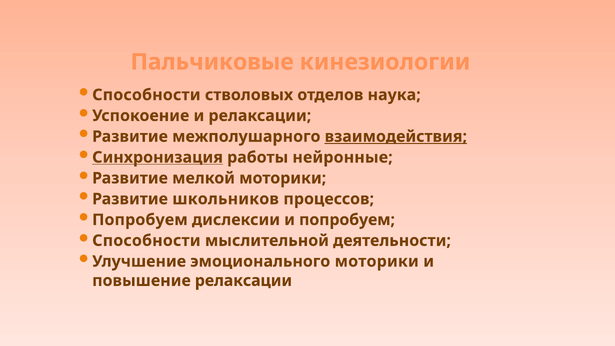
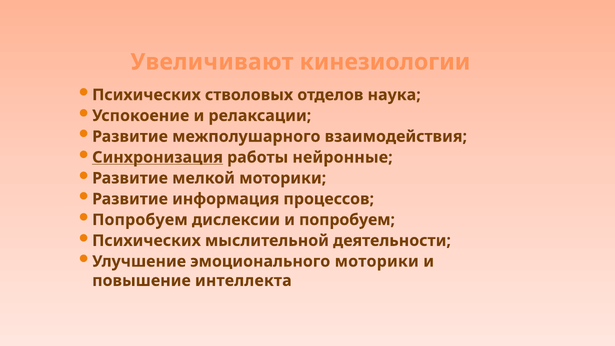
Пальчиковые: Пальчиковые -> Увеличивают
Способности at (146, 95): Способности -> Психических
взаимодействия underline: present -> none
школьников: школьников -> информация
Способности at (146, 241): Способности -> Психических
повышение релаксации: релаксации -> интеллекта
